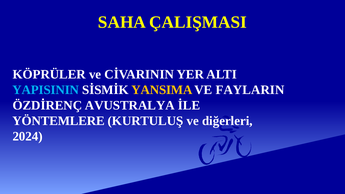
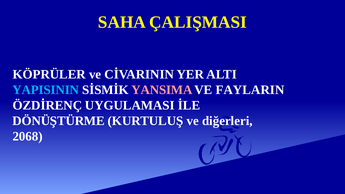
YANSIMA colour: yellow -> pink
AVUSTRALYA: AVUSTRALYA -> UYGULAMASI
YÖNTEMLERE: YÖNTEMLERE -> DÖNÜŞTÜRME
2024: 2024 -> 2068
